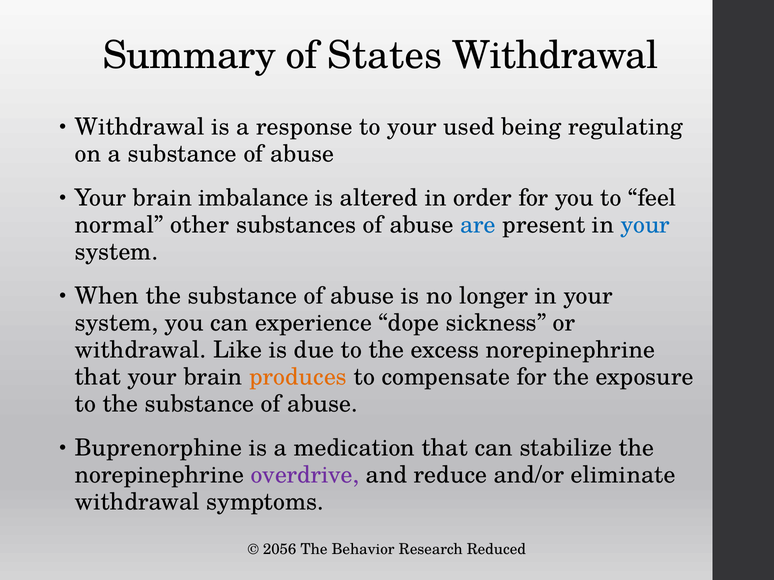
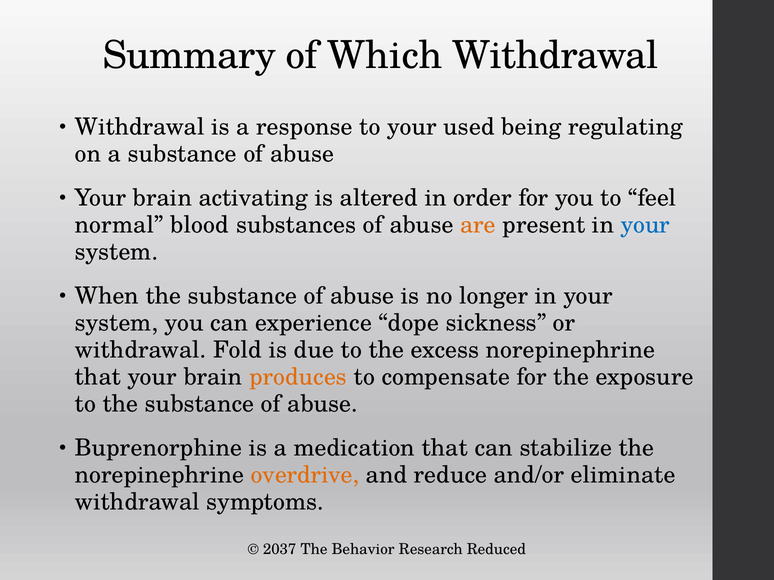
States: States -> Which
imbalance: imbalance -> activating
other: other -> blood
are colour: blue -> orange
Like: Like -> Fold
overdrive colour: purple -> orange
2056: 2056 -> 2037
